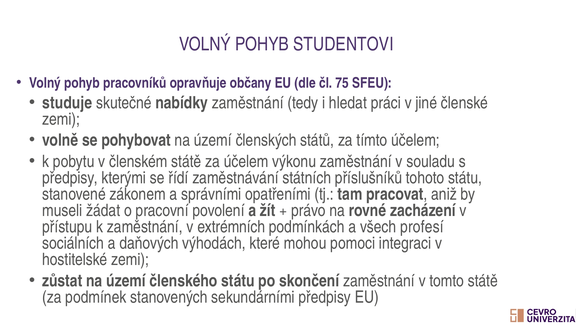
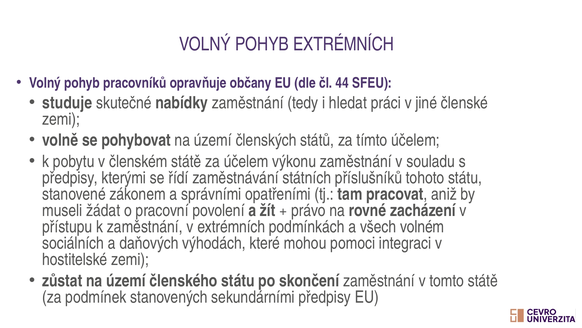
POHYB STUDENTOVI: STUDENTOVI -> EXTRÉMNÍCH
75: 75 -> 44
profesí: profesí -> volném
